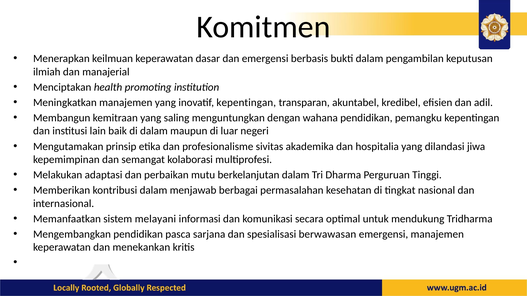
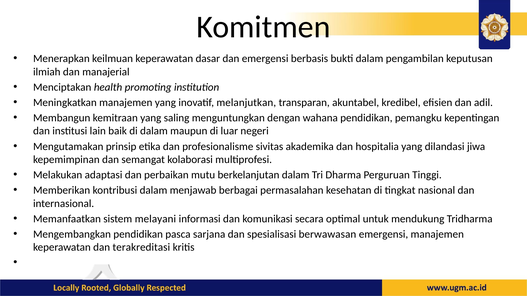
inovatif kepentingan: kepentingan -> melanjutkan
menekankan: menekankan -> terakreditasi
